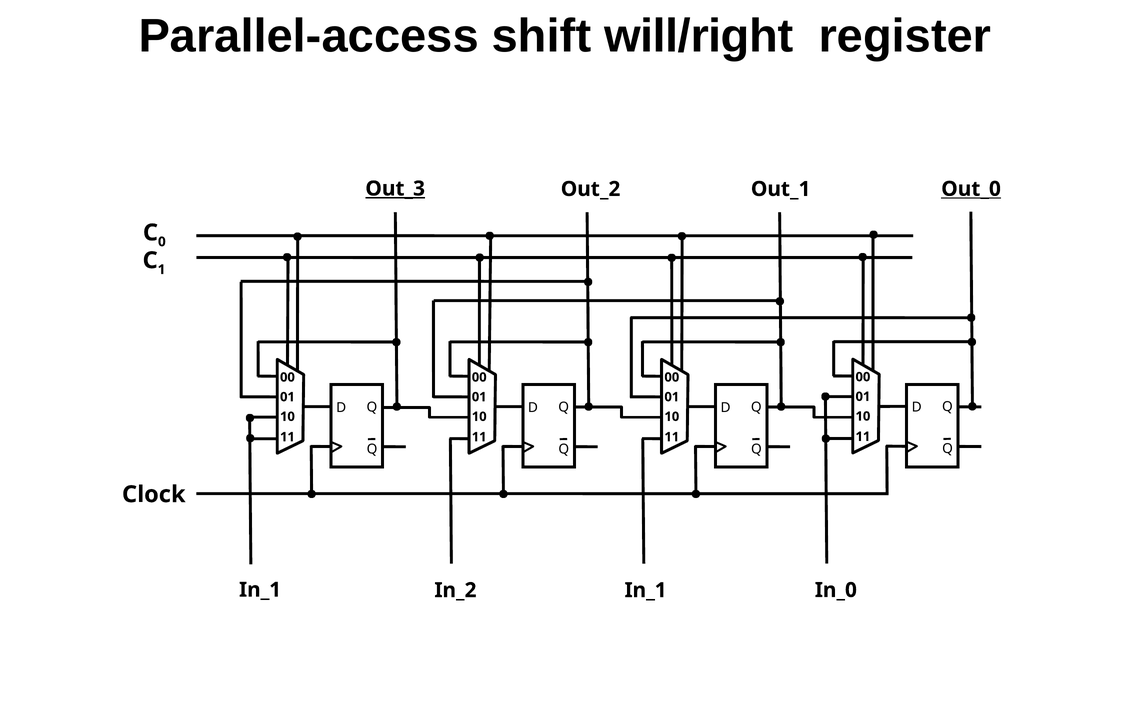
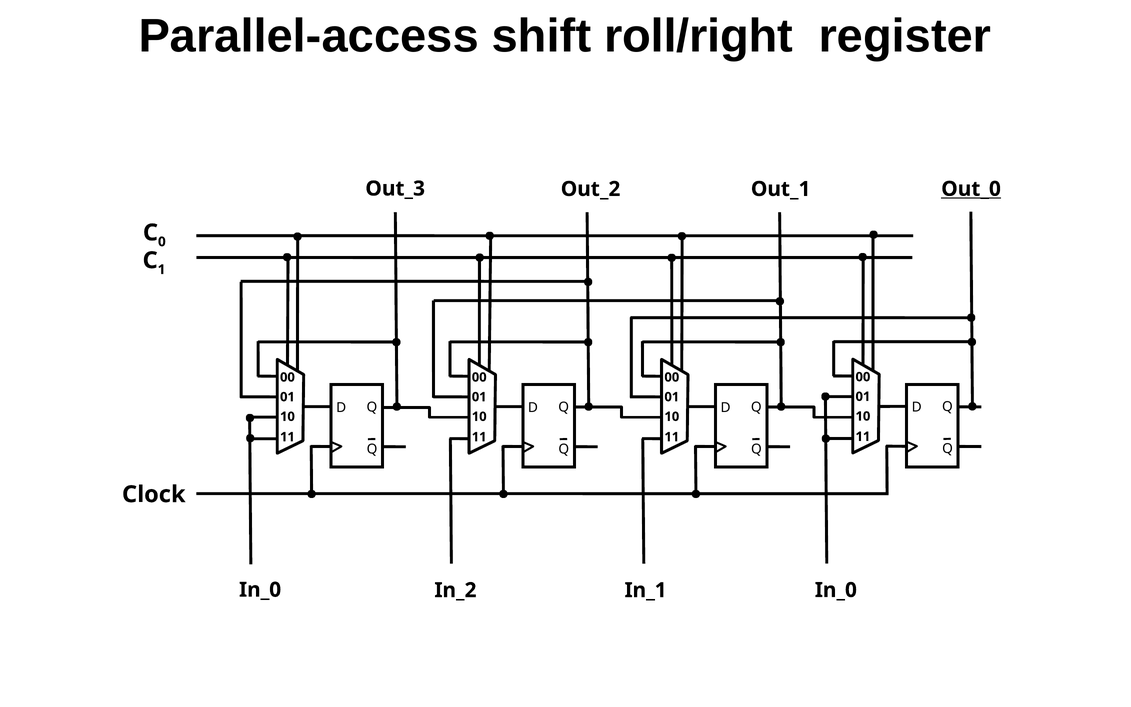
will/right: will/right -> roll/right
Out_3 underline: present -> none
In_1 at (260, 590): In_1 -> In_0
